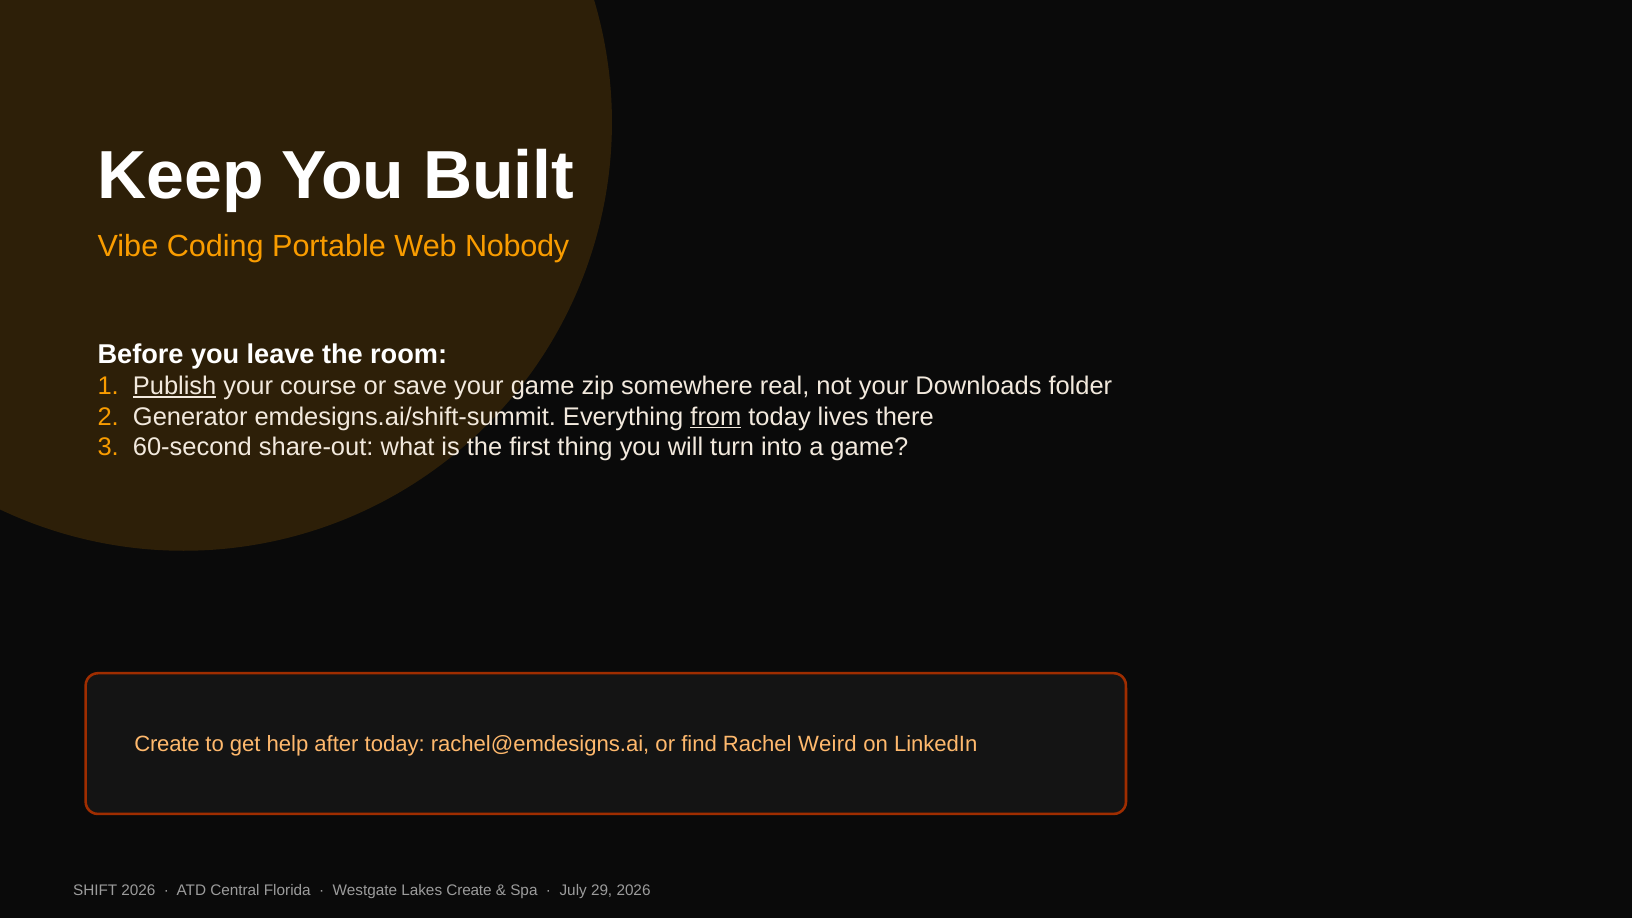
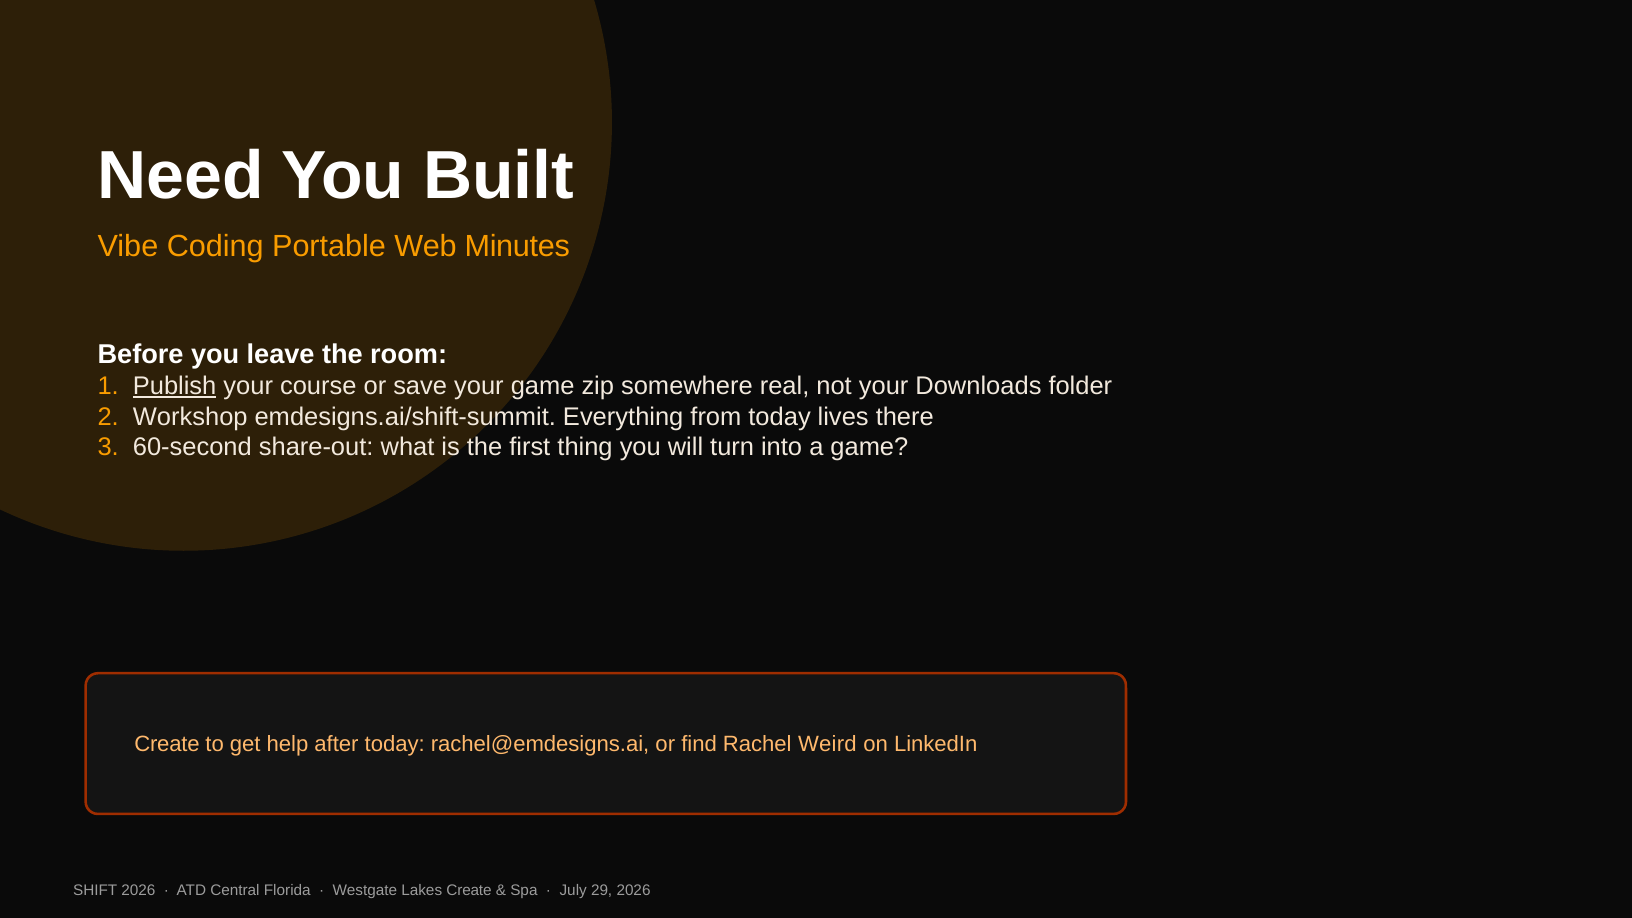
Keep: Keep -> Need
Nobody: Nobody -> Minutes
Generator: Generator -> Workshop
from underline: present -> none
